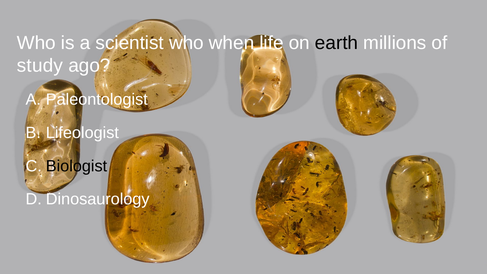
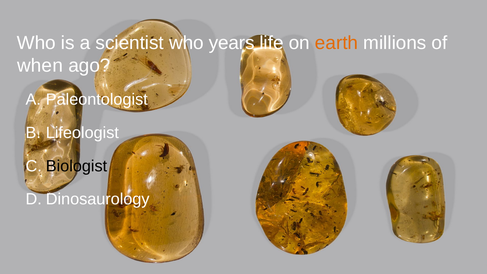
when: when -> years
earth colour: black -> orange
study: study -> when
